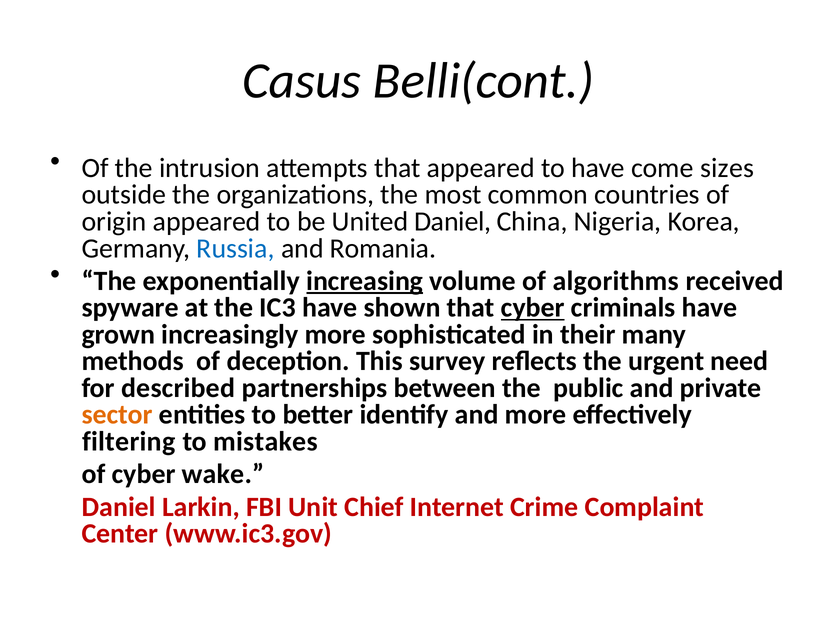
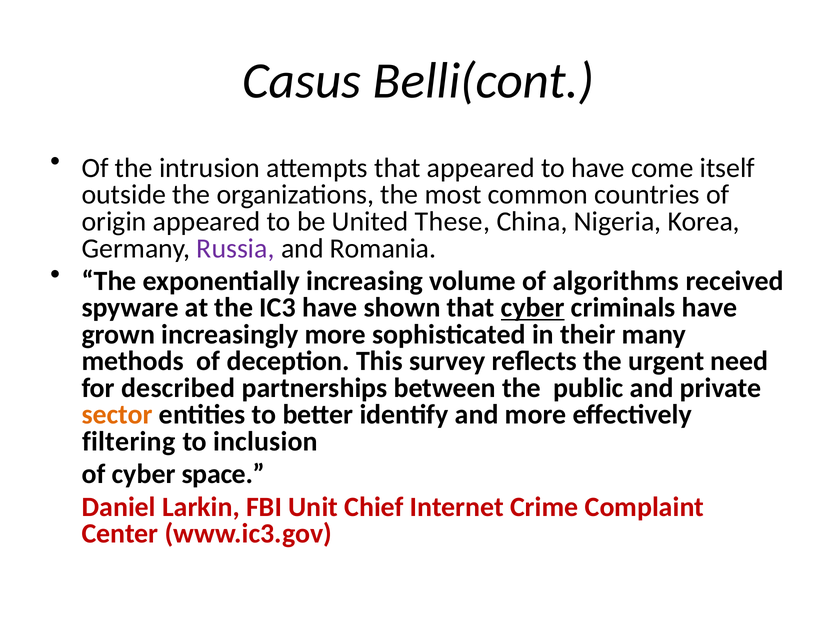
sizes: sizes -> itself
United Daniel: Daniel -> These
Russia colour: blue -> purple
increasing underline: present -> none
mistakes: mistakes -> inclusion
wake: wake -> space
